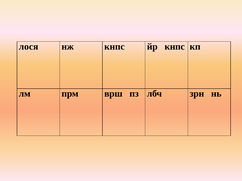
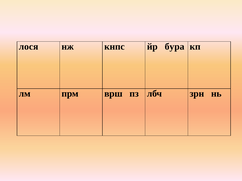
йр кнпс: кнпс -> бура
